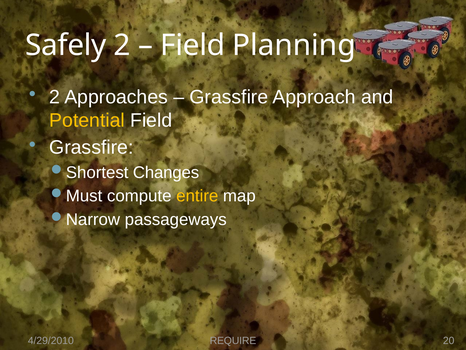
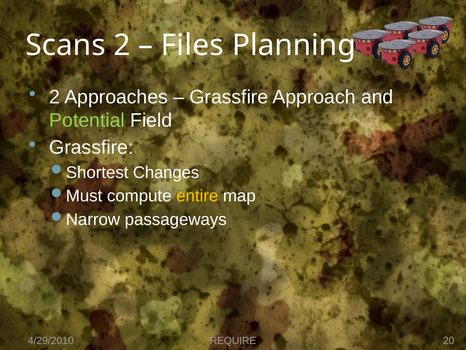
Safely: Safely -> Scans
Field at (193, 45): Field -> Files
Potential colour: yellow -> light green
